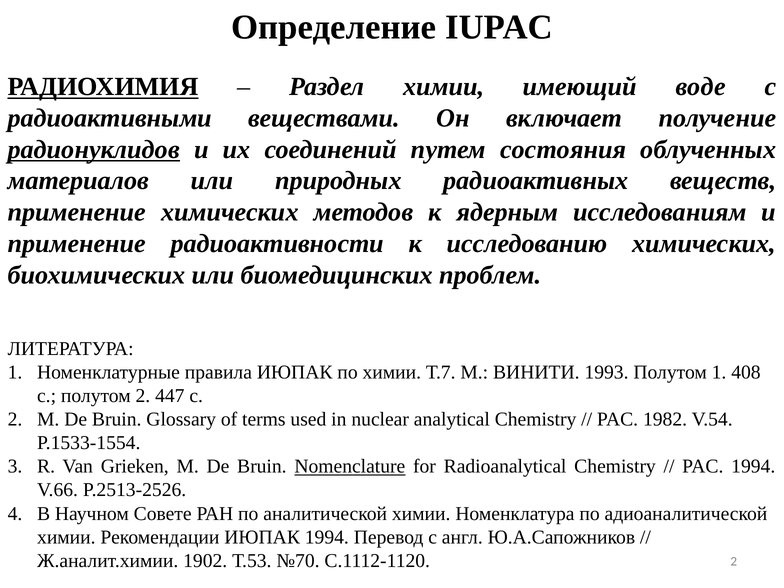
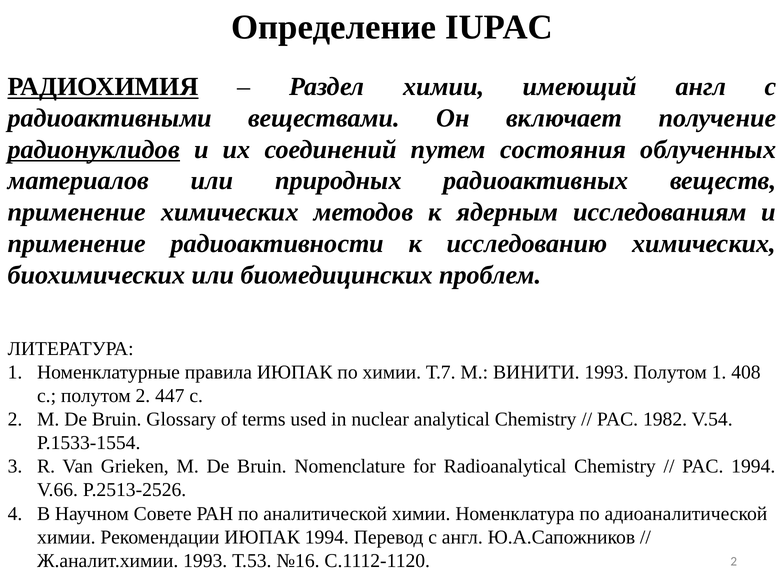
имеющий воде: воде -> англ
Nomenclature underline: present -> none
Ж.аналит.химии 1902: 1902 -> 1993
№70: №70 -> №16
